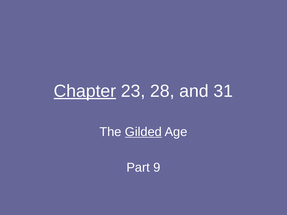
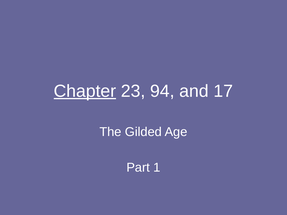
28: 28 -> 94
31: 31 -> 17
Gilded underline: present -> none
9: 9 -> 1
